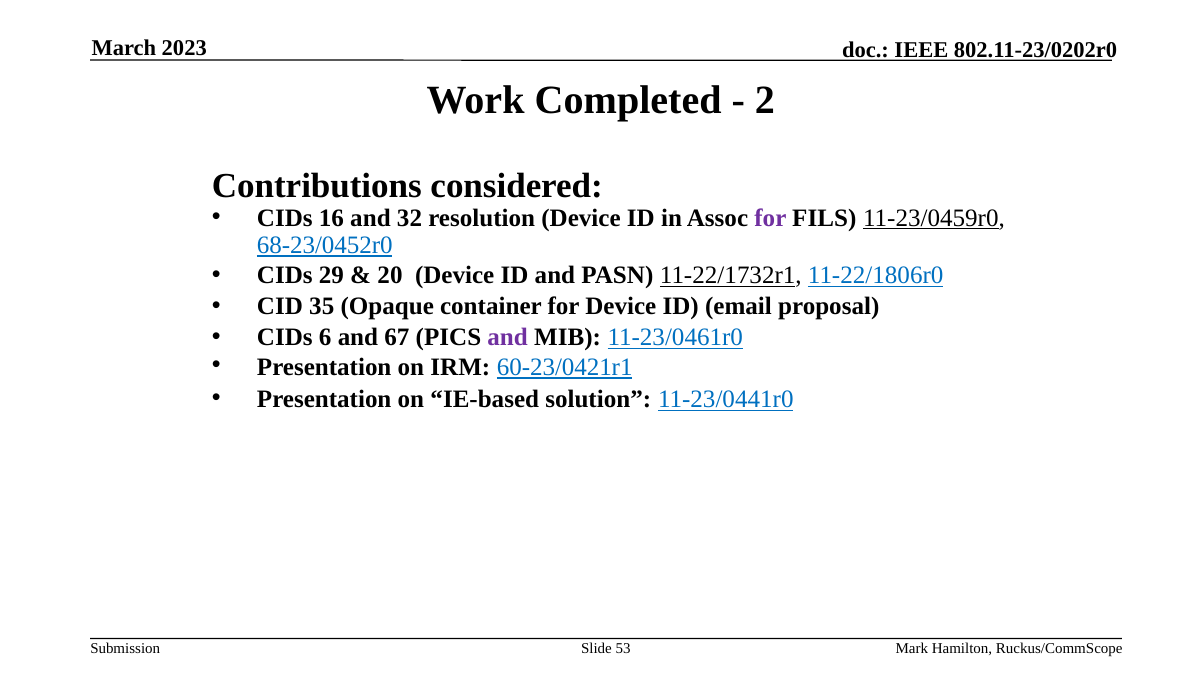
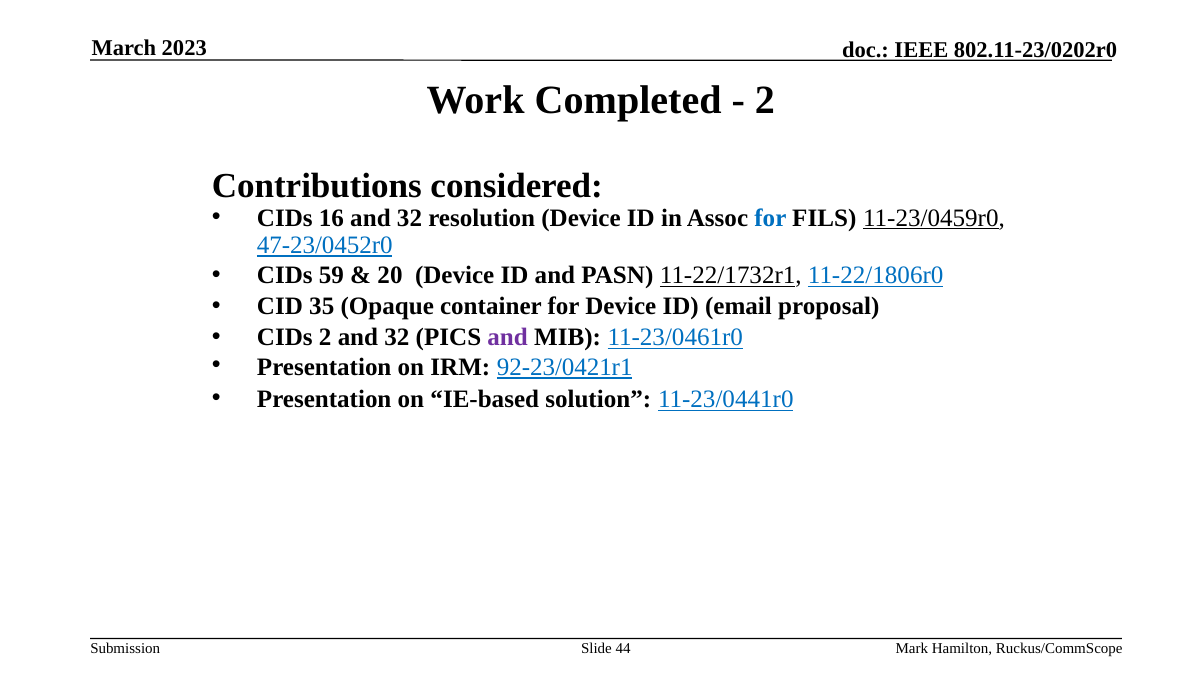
for at (770, 218) colour: purple -> blue
68-23/0452r0: 68-23/0452r0 -> 47-23/0452r0
29: 29 -> 59
CIDs 6: 6 -> 2
67 at (397, 337): 67 -> 32
60-23/0421r1: 60-23/0421r1 -> 92-23/0421r1
53: 53 -> 44
